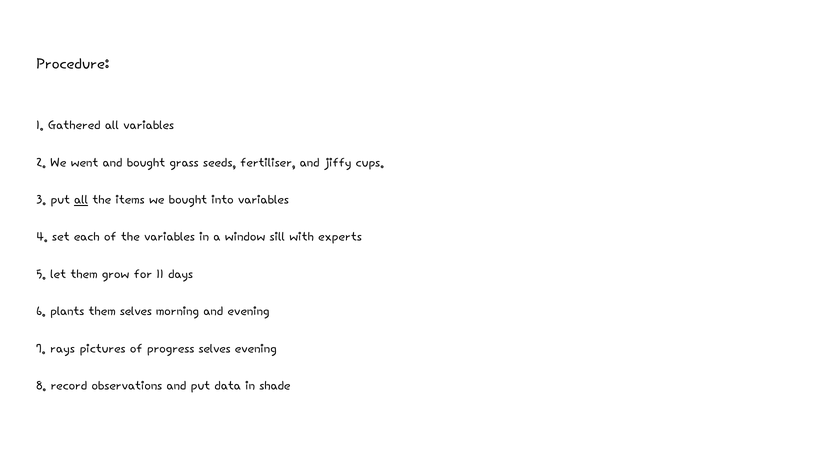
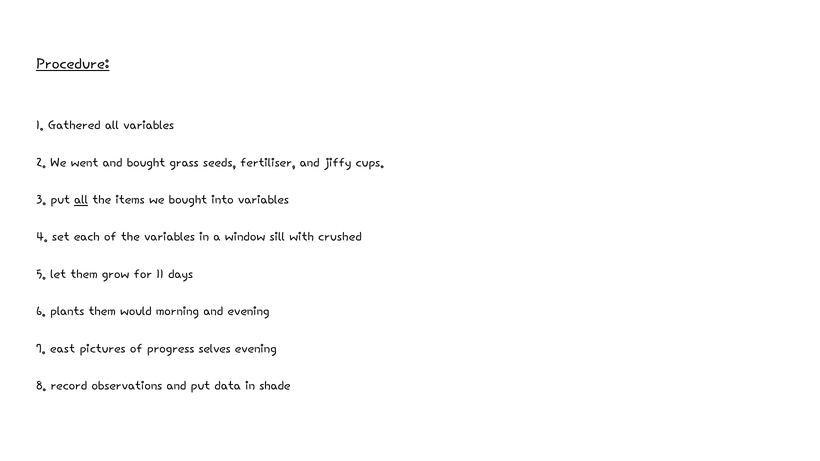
Procedure underline: none -> present
experts: experts -> crushed
them selves: selves -> would
rays: rays -> east
